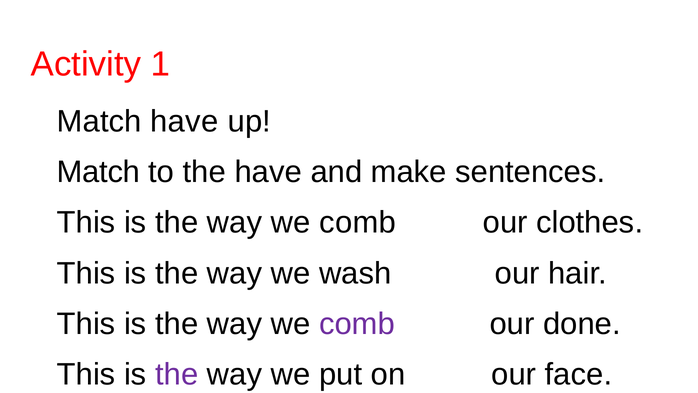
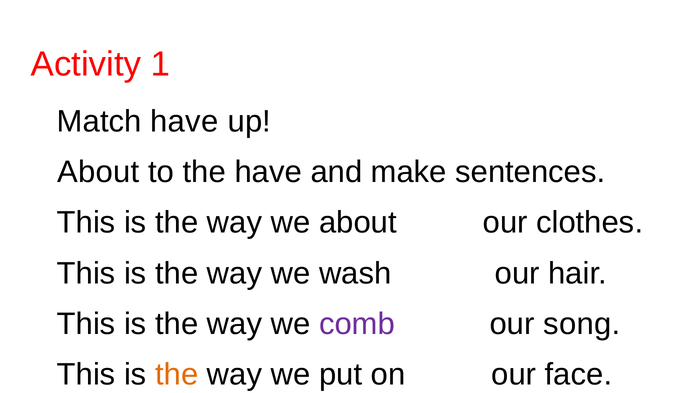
Match at (98, 172): Match -> About
comb at (358, 222): comb -> about
done: done -> song
the at (177, 374) colour: purple -> orange
